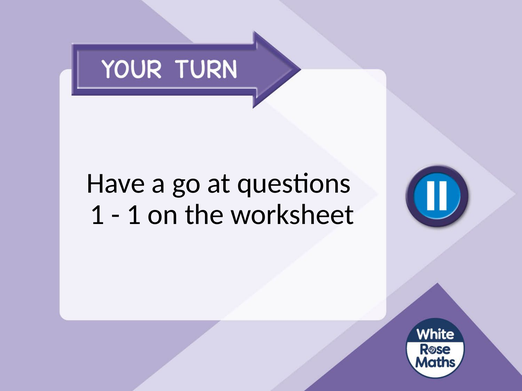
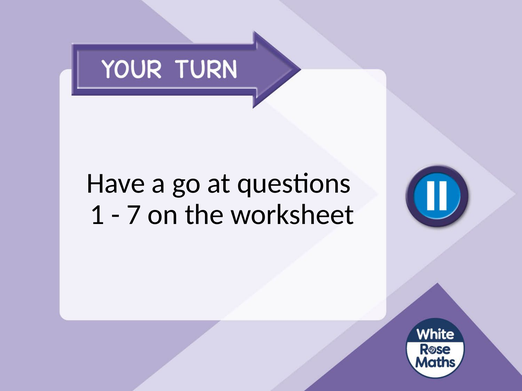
1 at (134, 215): 1 -> 7
